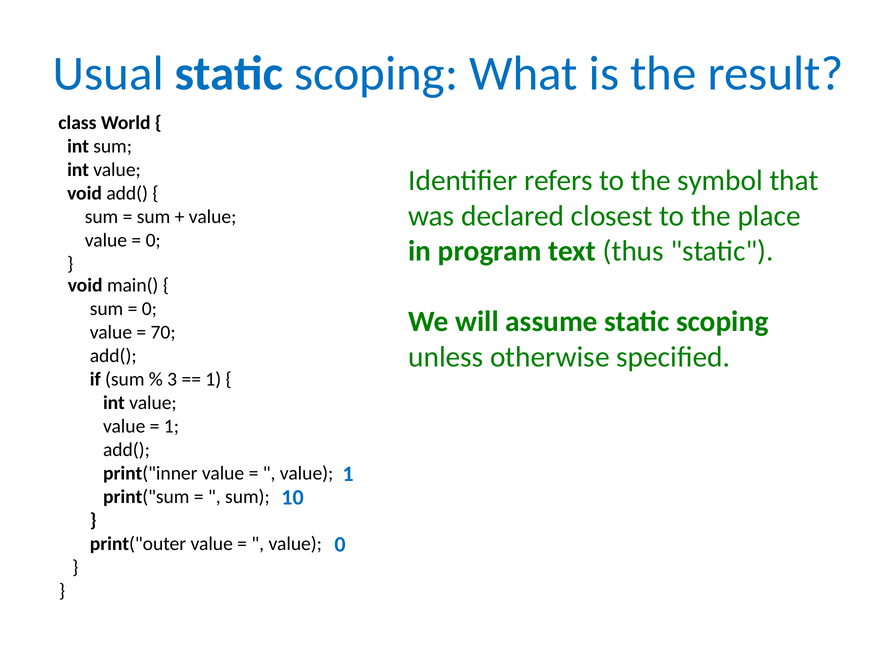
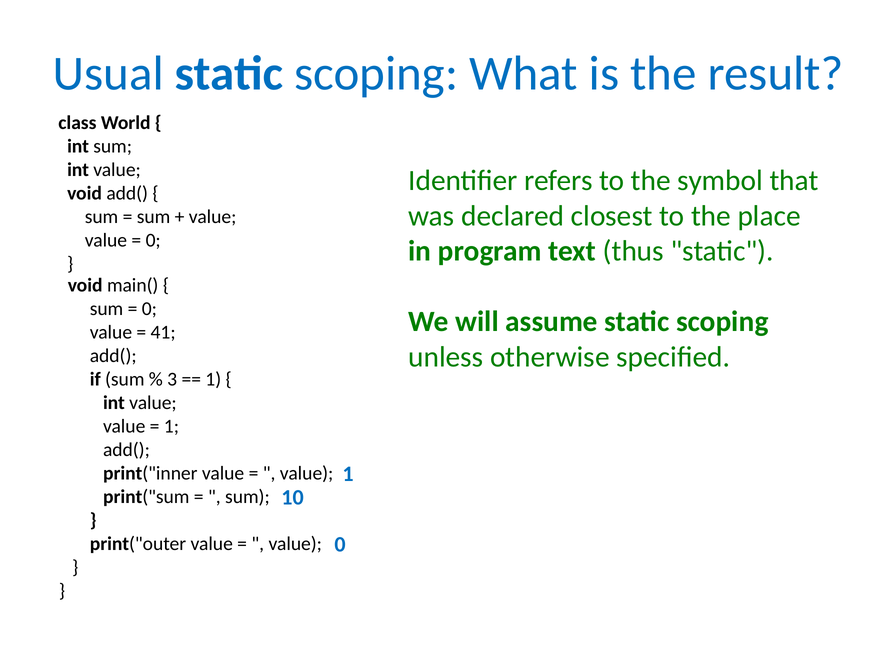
70: 70 -> 41
